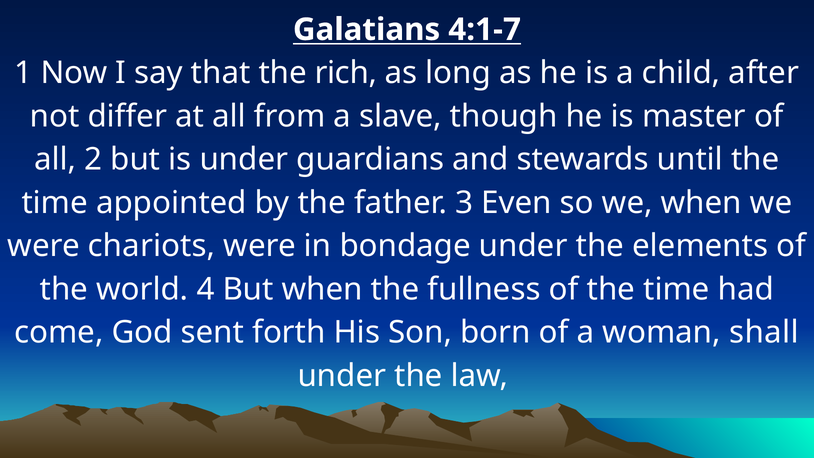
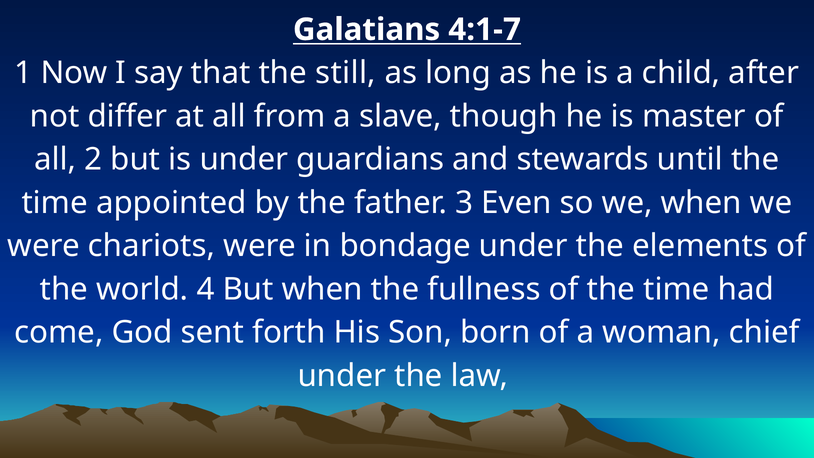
rich: rich -> still
shall: shall -> chief
